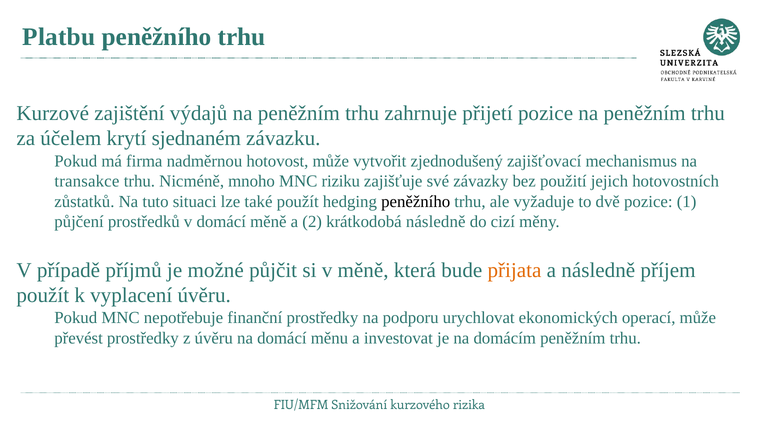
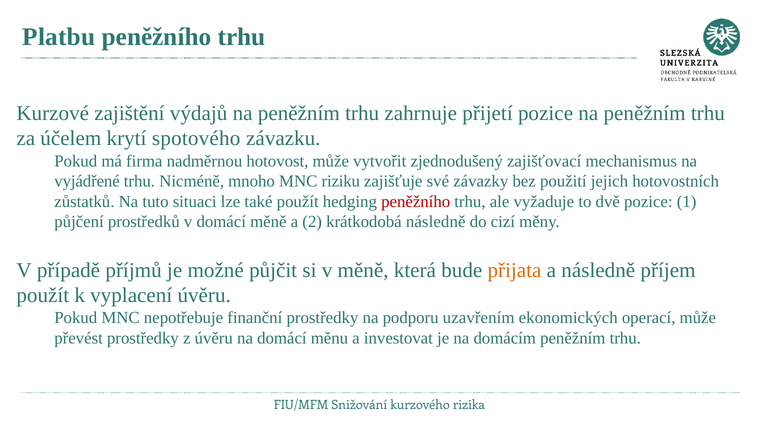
sjednaném: sjednaném -> spotového
transakce: transakce -> vyjádřené
peněžního at (416, 201) colour: black -> red
urychlovat: urychlovat -> uzavřením
